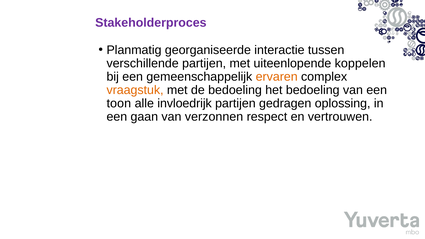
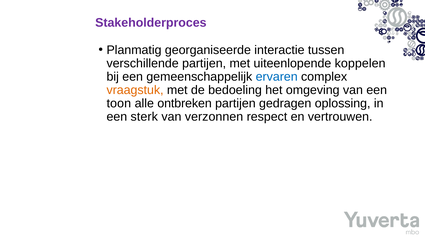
ervaren colour: orange -> blue
het bedoeling: bedoeling -> omgeving
invloedrijk: invloedrijk -> ontbreken
gaan: gaan -> sterk
